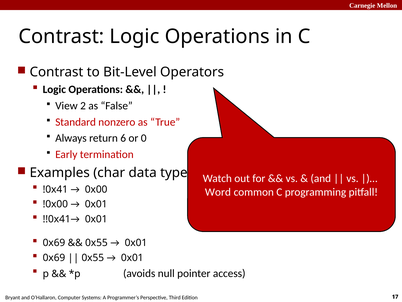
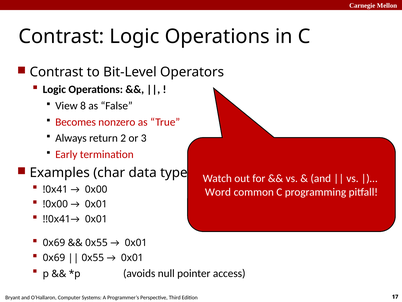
2: 2 -> 8
Standard: Standard -> Becomes
6: 6 -> 2
0: 0 -> 3
